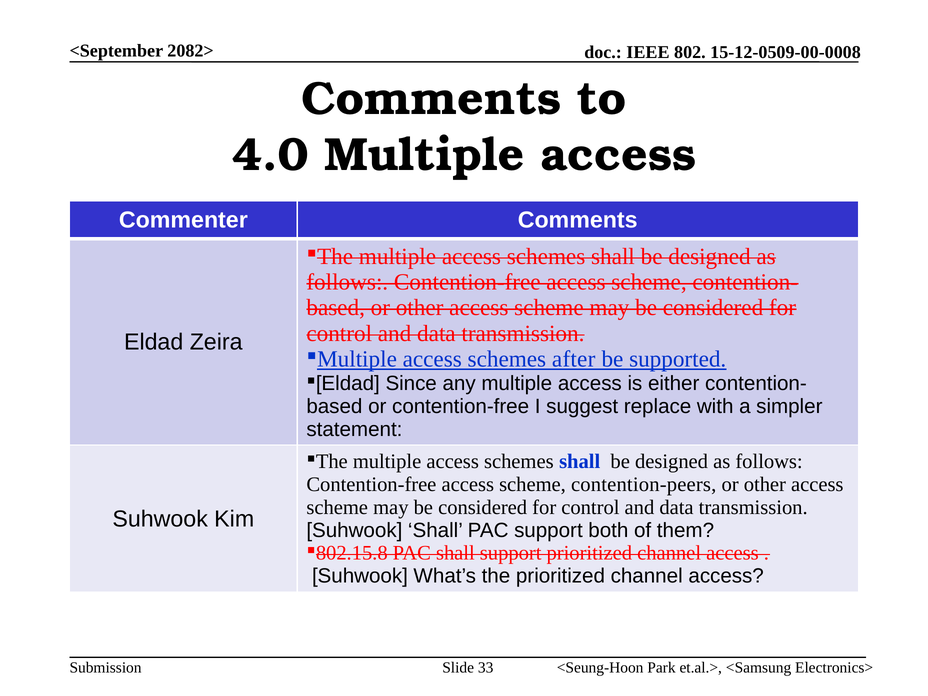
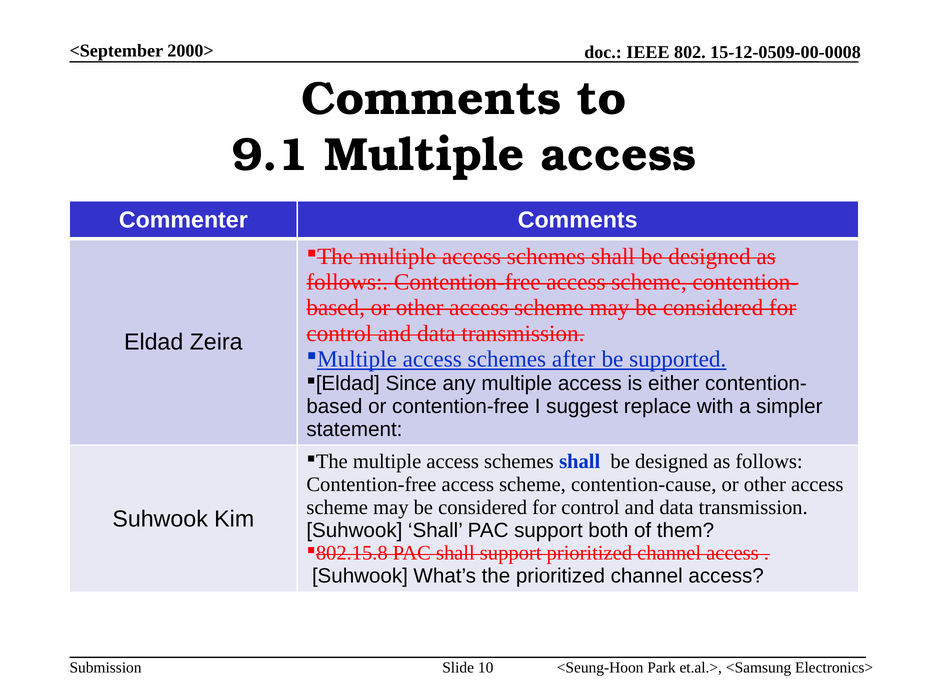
2082>: 2082> -> 2000>
4.0: 4.0 -> 9.1
contention-peers: contention-peers -> contention-cause
33: 33 -> 10
